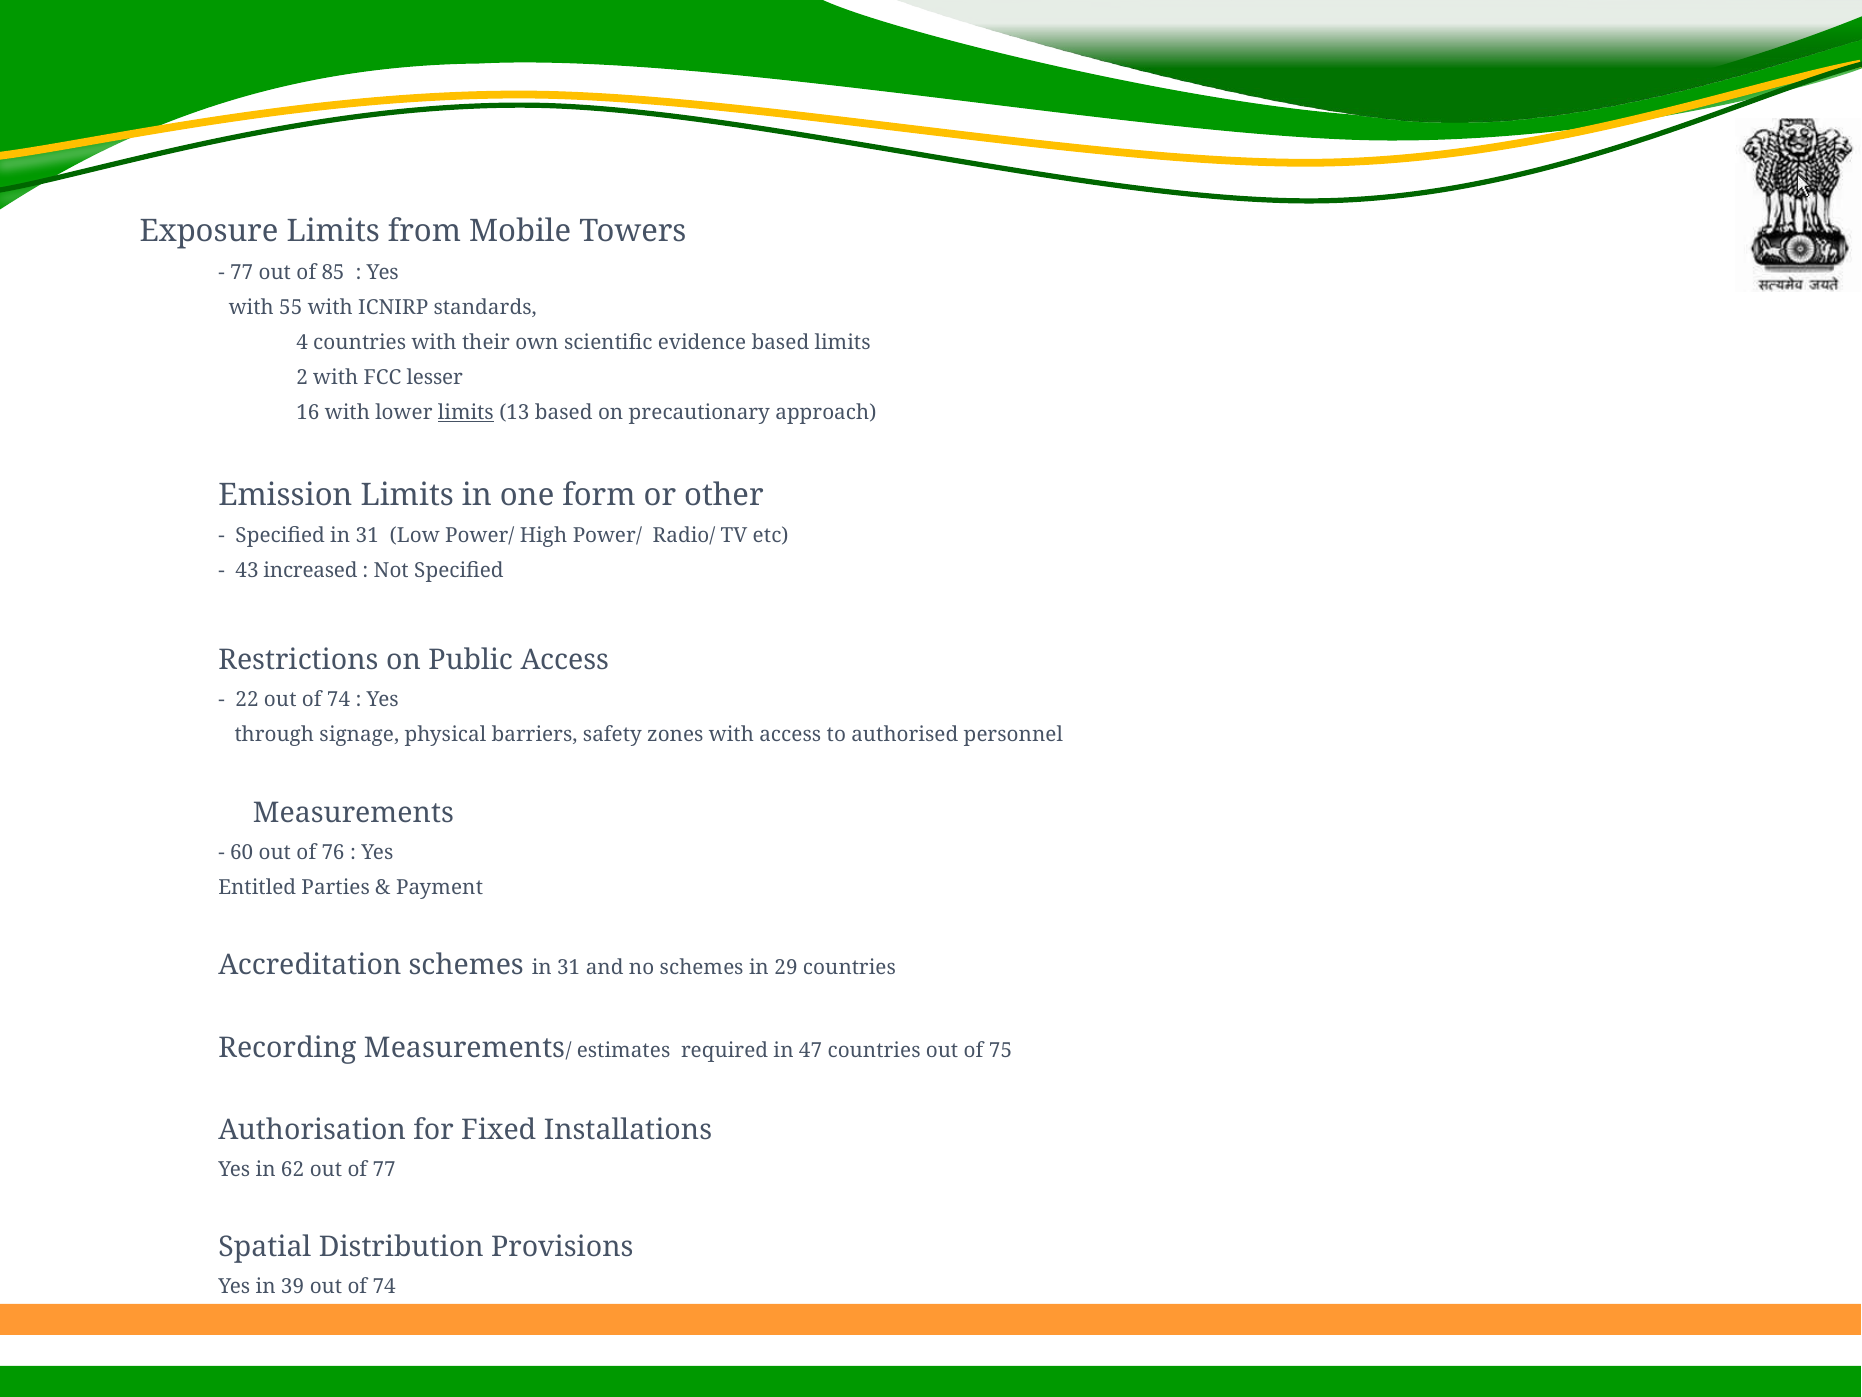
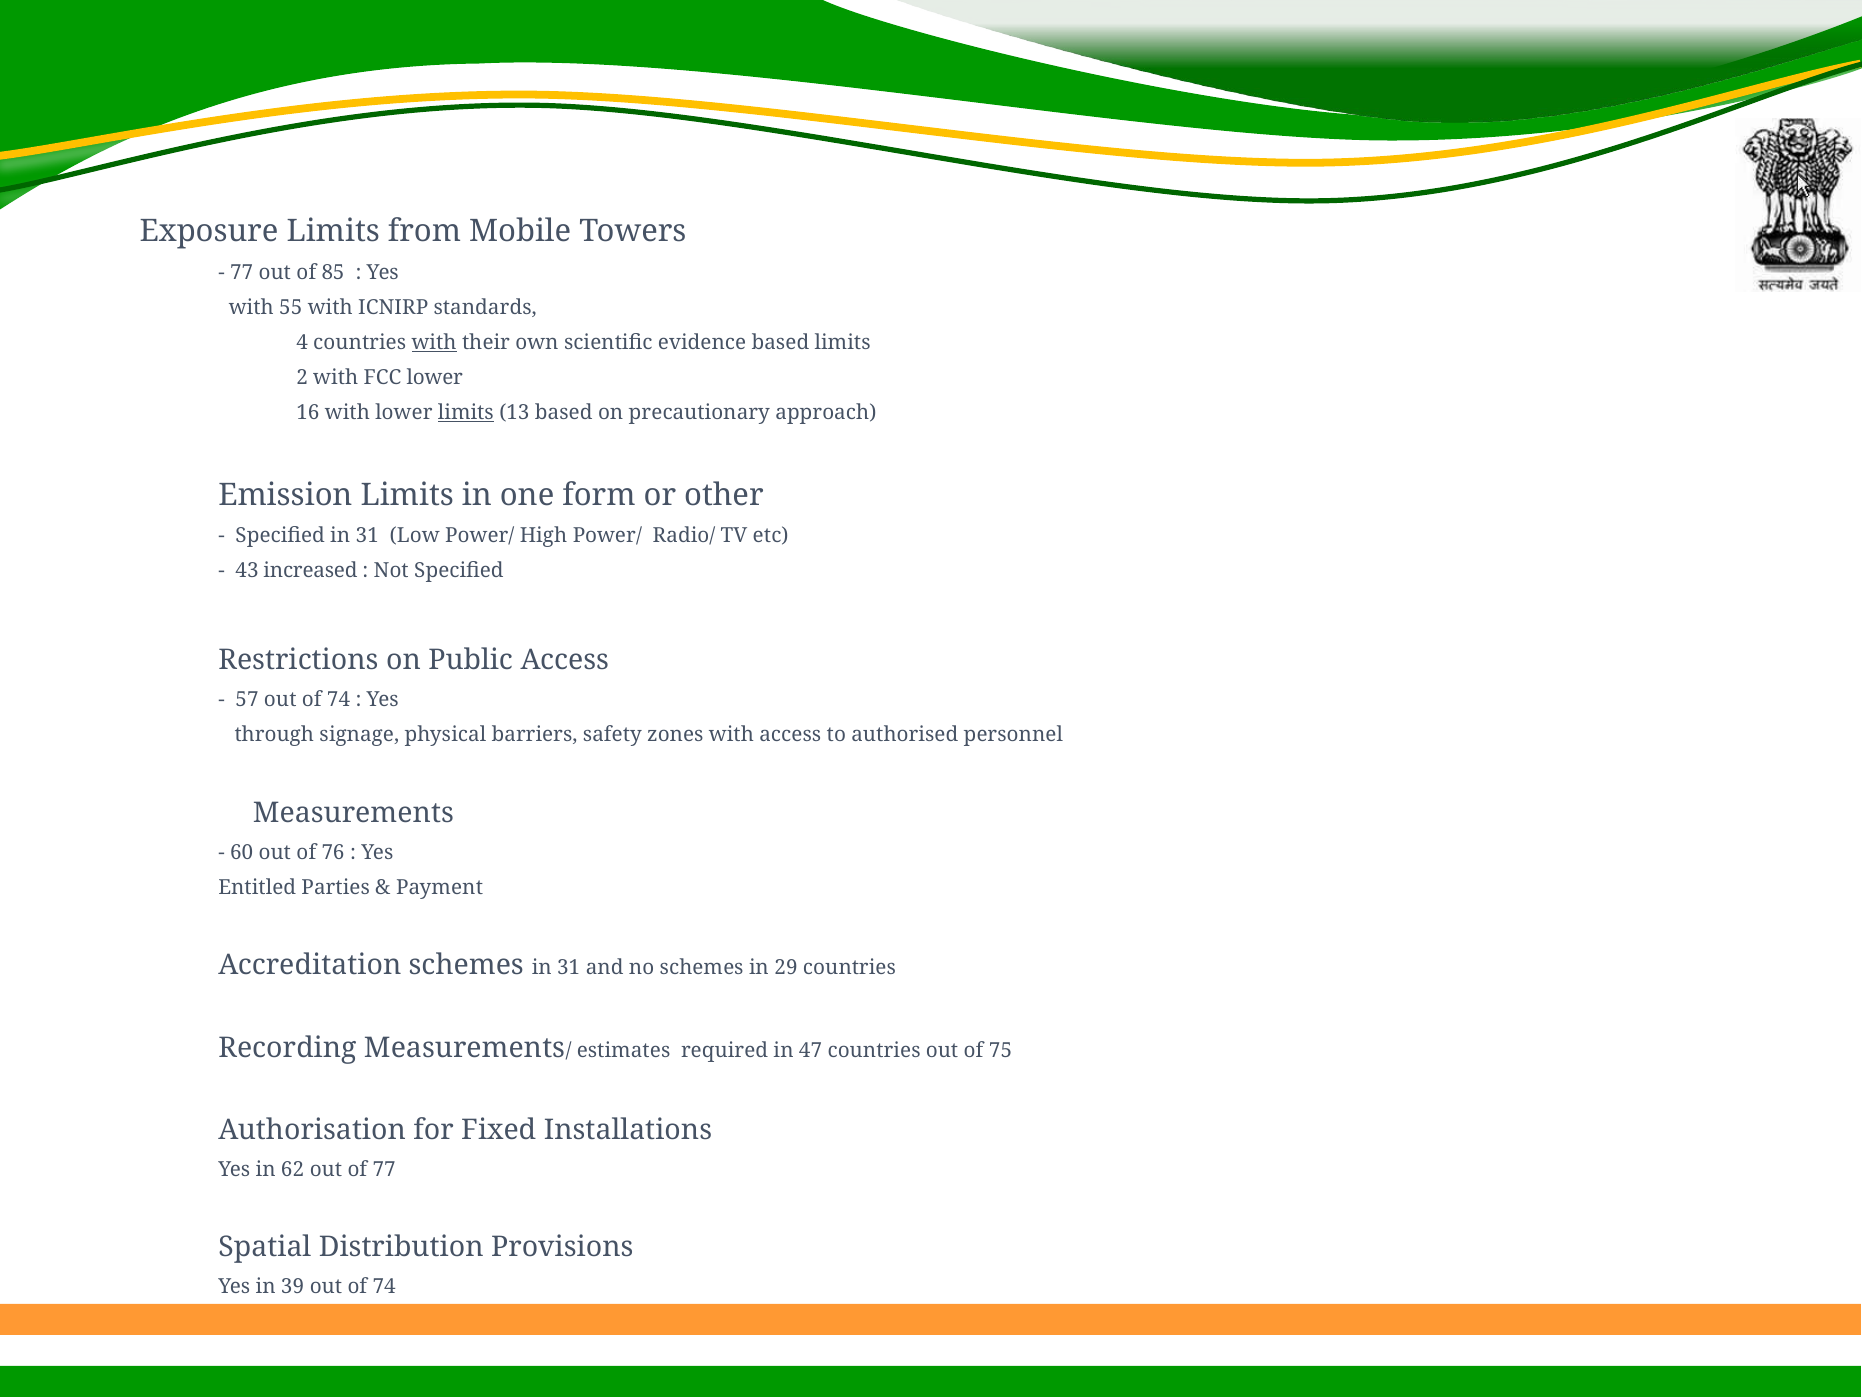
with at (434, 343) underline: none -> present
FCC lesser: lesser -> lower
22: 22 -> 57
